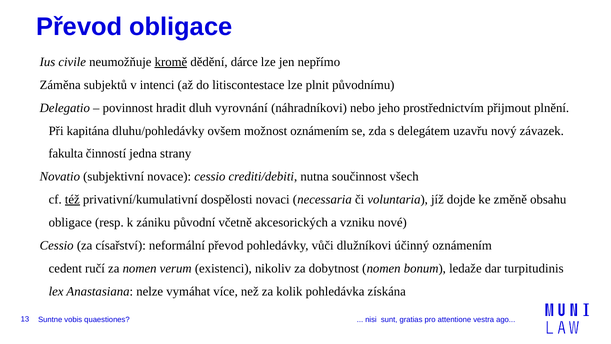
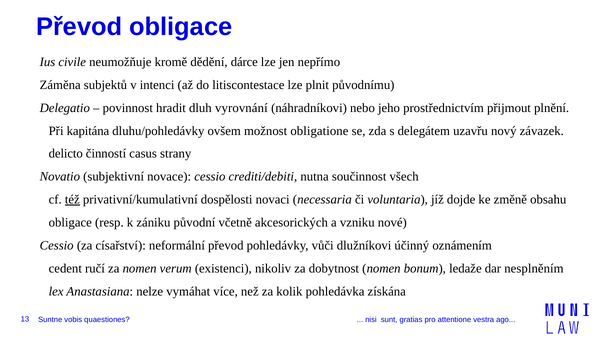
kromě underline: present -> none
možnost oznámením: oznámením -> obligatione
fakulta: fakulta -> delicto
jedna: jedna -> casus
turpitudinis: turpitudinis -> nesplněním
